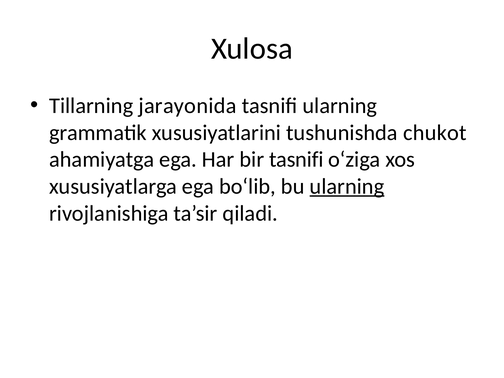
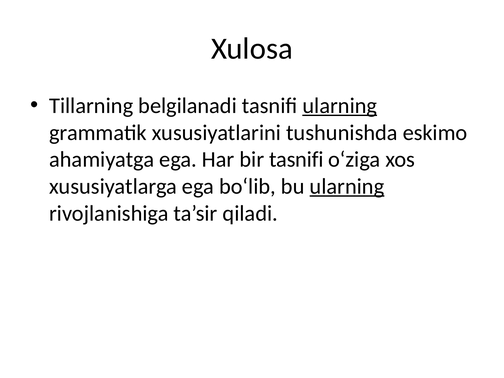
jarayonida: jarayonida -> belgilanadi
ularning at (340, 106) underline: none -> present
chukot: chukot -> eskimo
